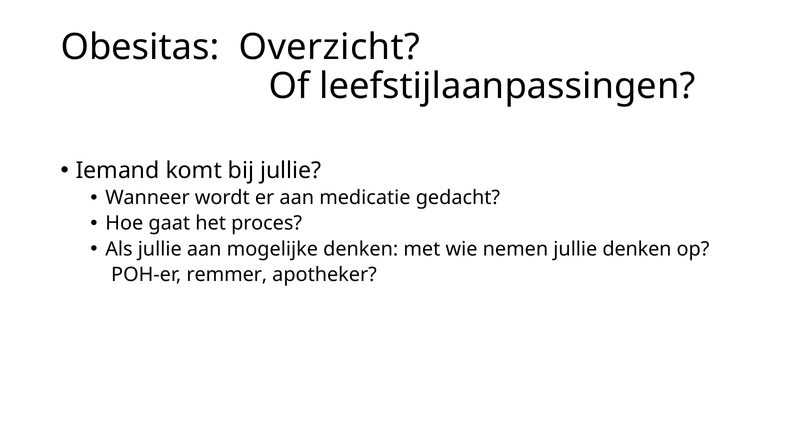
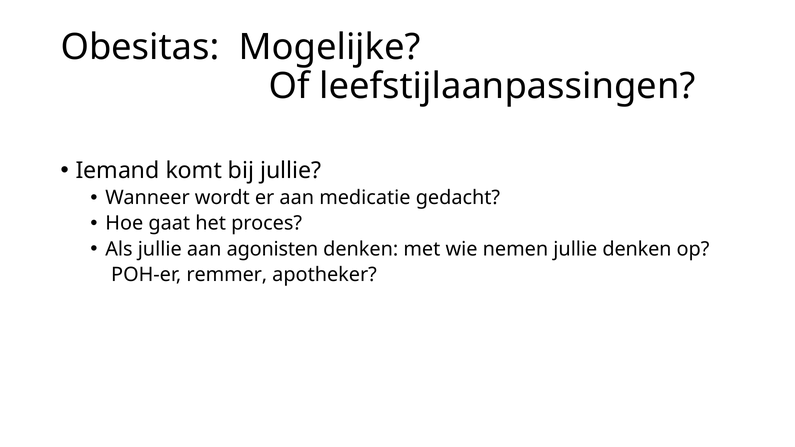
Overzicht: Overzicht -> Mogelijke
mogelijke: mogelijke -> agonisten
